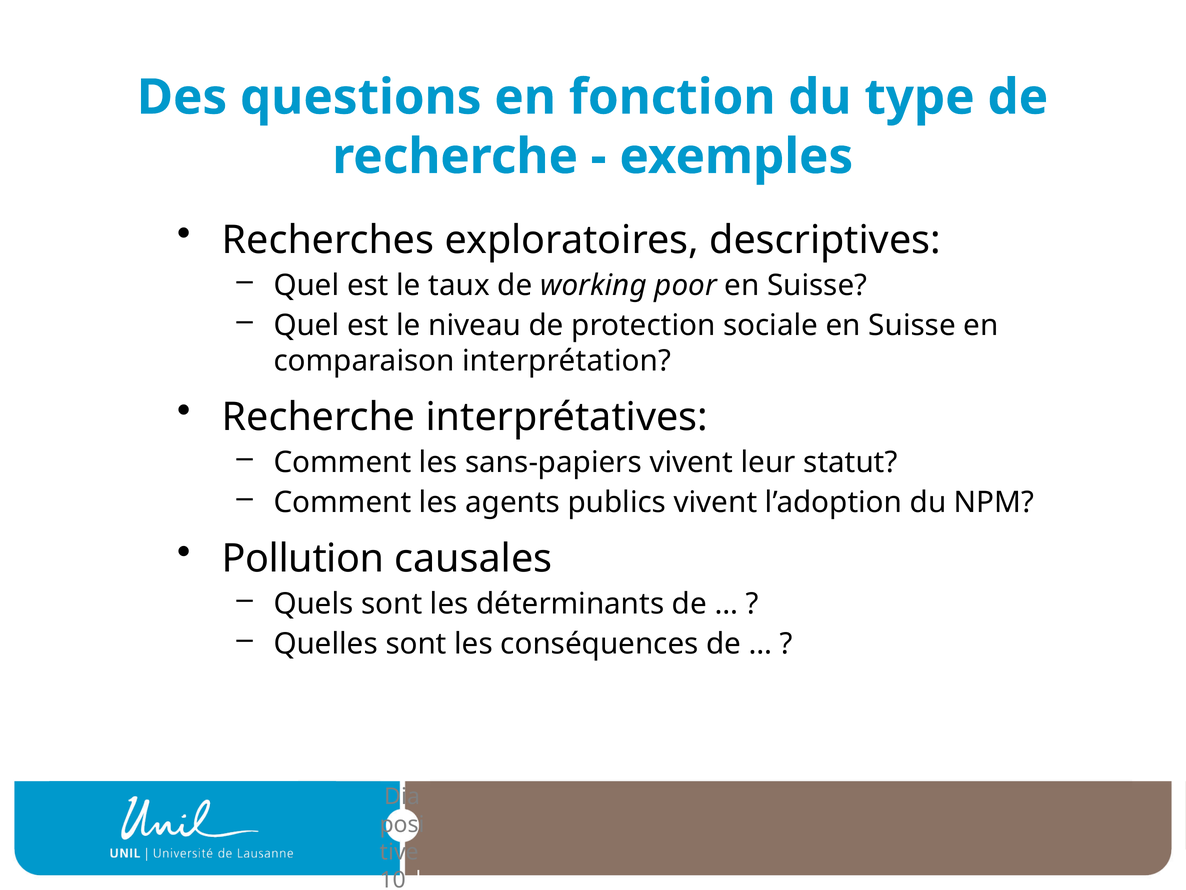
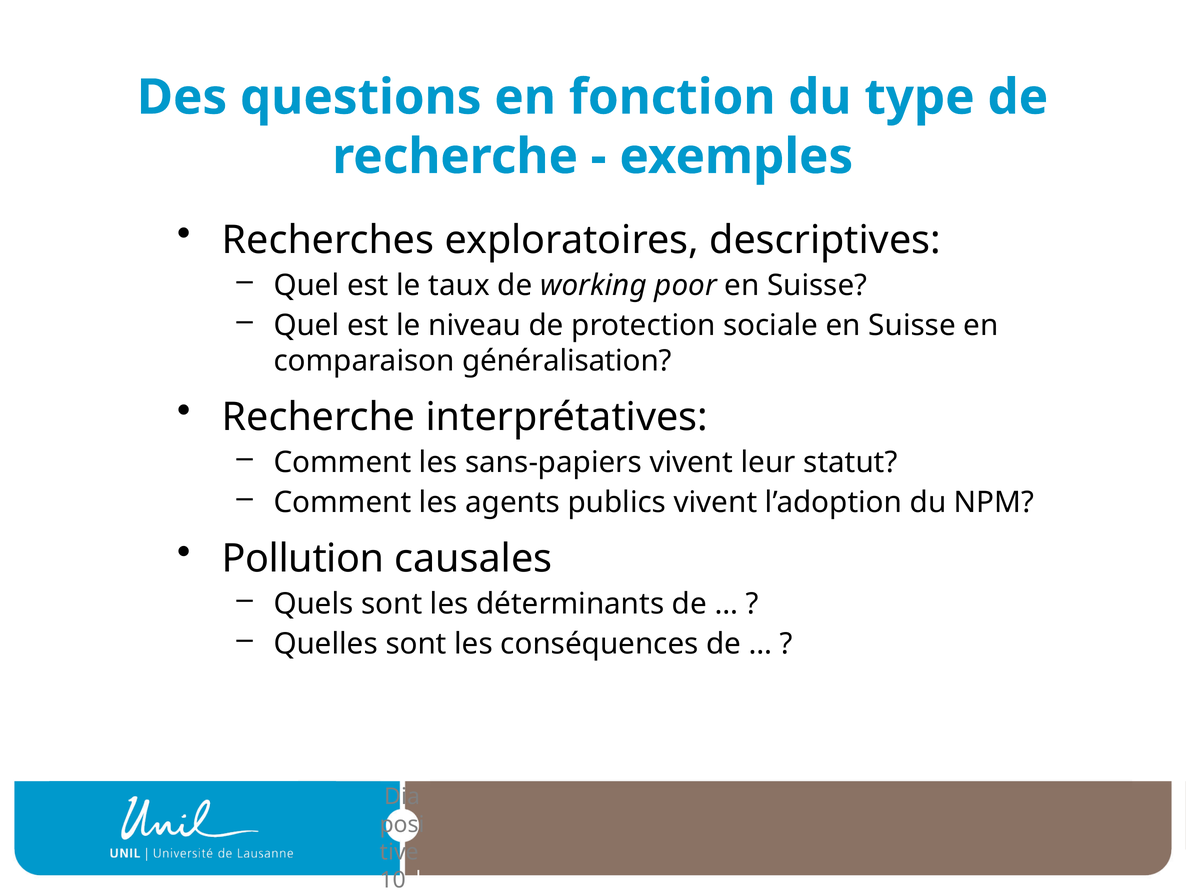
interprétation: interprétation -> généralisation
